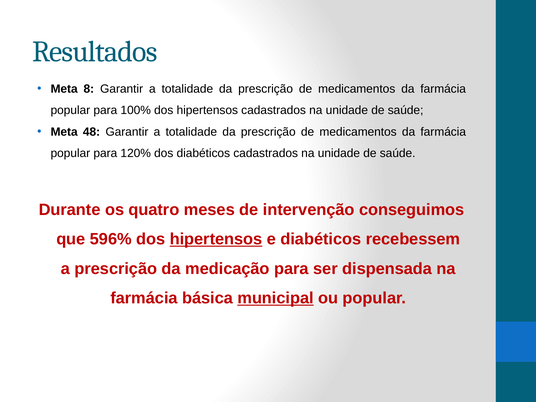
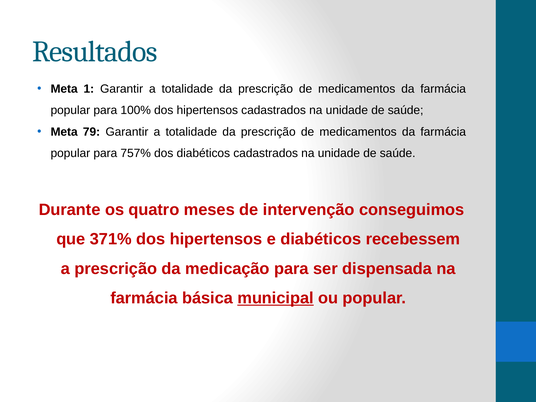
8: 8 -> 1
48: 48 -> 79
120%: 120% -> 757%
596%: 596% -> 371%
hipertensos at (216, 239) underline: present -> none
